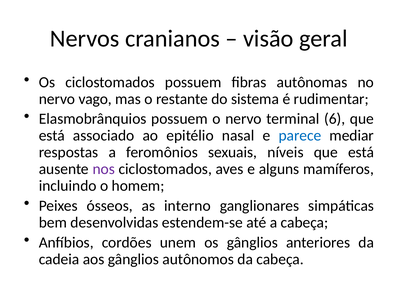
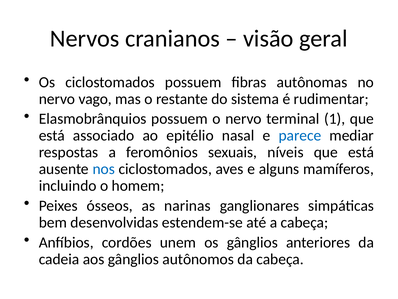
6: 6 -> 1
nos colour: purple -> blue
interno: interno -> narinas
